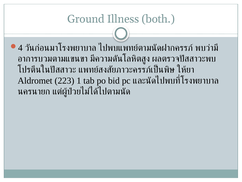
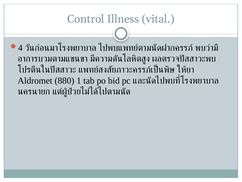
Ground: Ground -> Control
both: both -> vital
223: 223 -> 880
